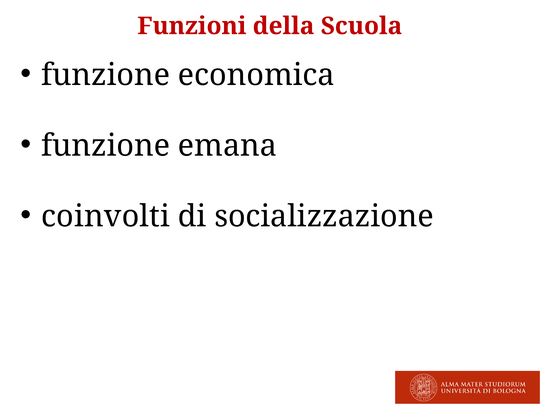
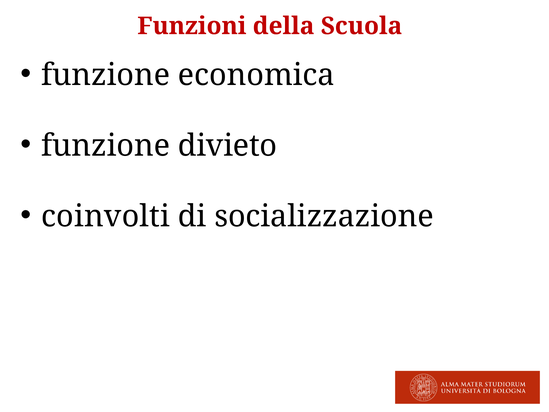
emana: emana -> divieto
